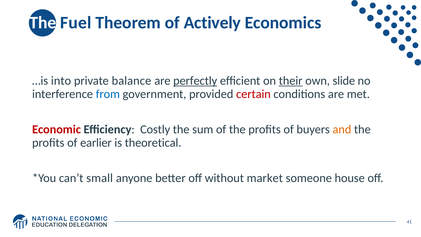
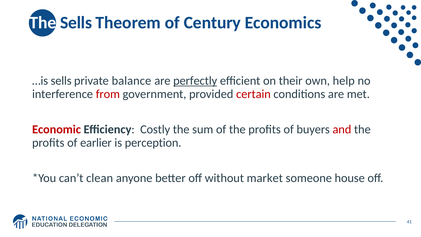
The Fuel: Fuel -> Sells
Actively: Actively -> Century
…is into: into -> sells
their underline: present -> none
slide: slide -> help
from colour: blue -> red
and colour: orange -> red
theoretical: theoretical -> perception
small: small -> clean
